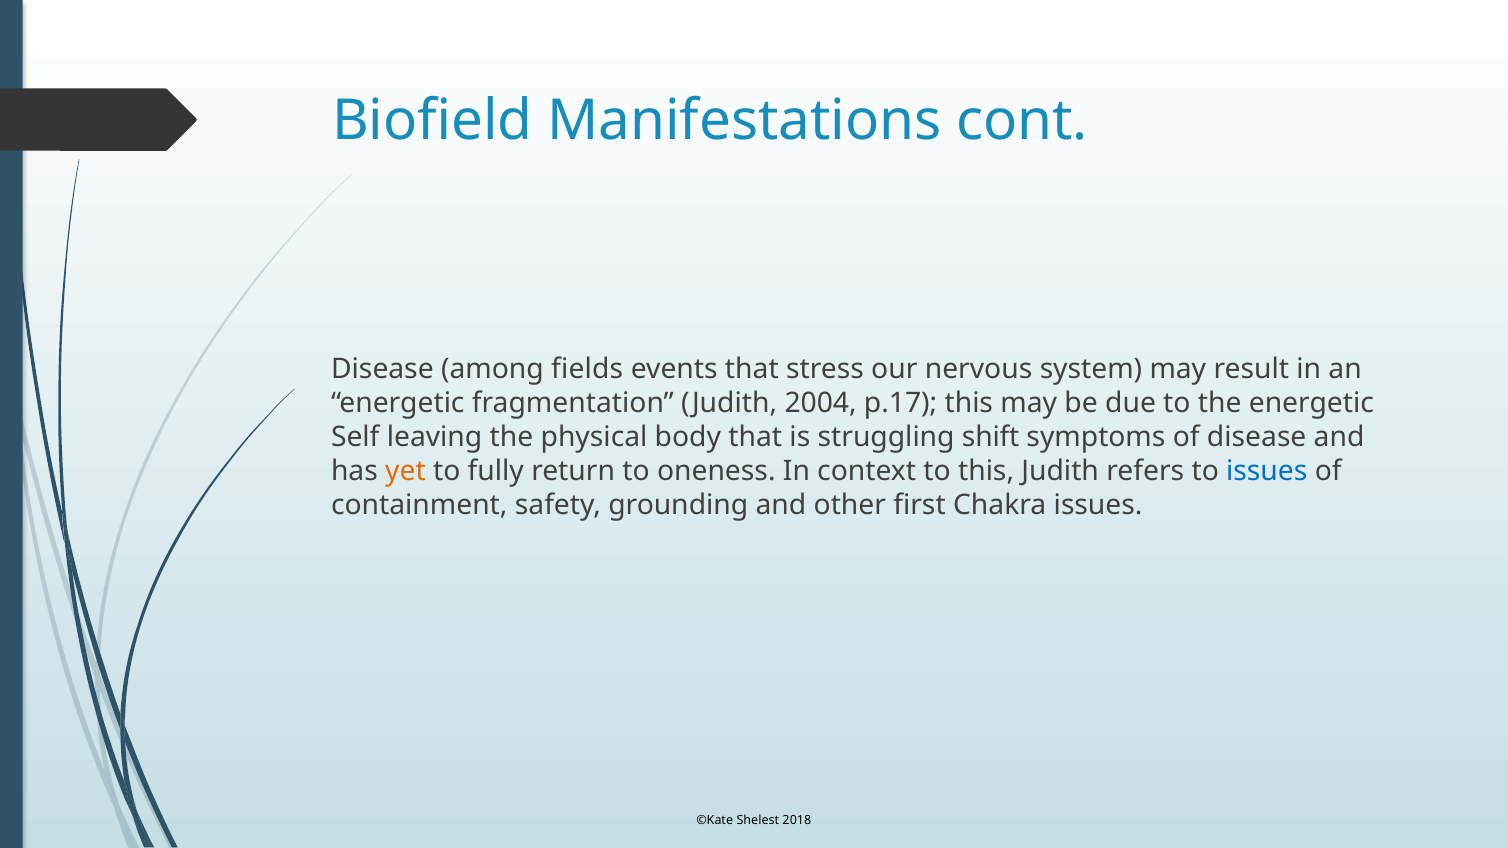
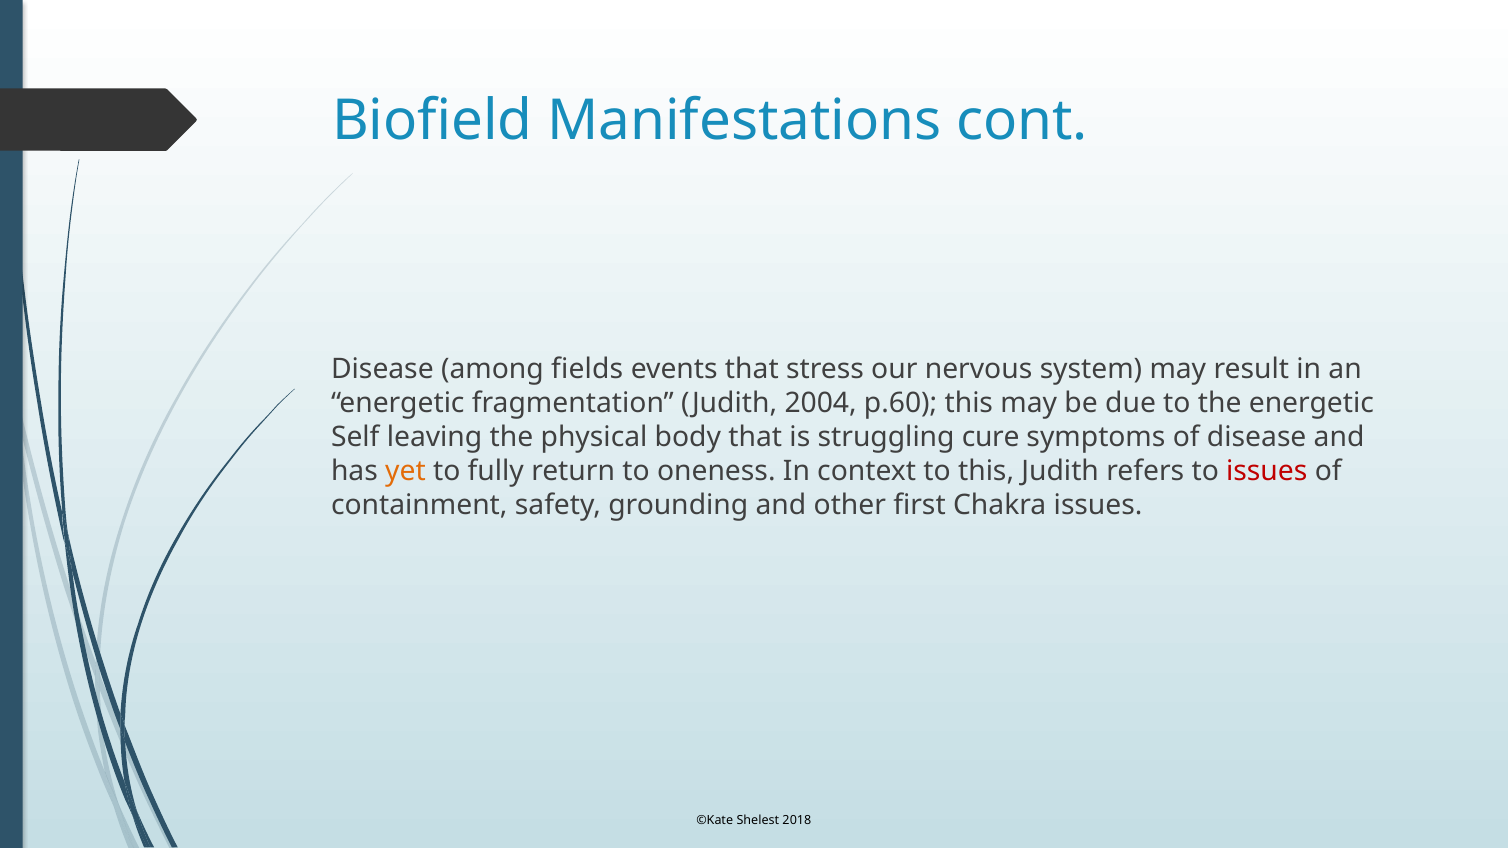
p.17: p.17 -> p.60
shift: shift -> cure
issues at (1267, 471) colour: blue -> red
